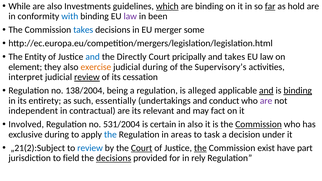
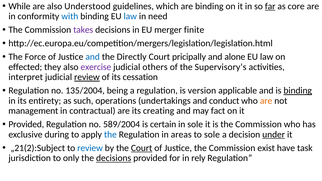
Investments: Investments -> Understood
which underline: present -> none
hold: hold -> core
law at (130, 16) colour: purple -> blue
been: been -> need
takes at (83, 30) colour: blue -> purple
some: some -> finite
Entity: Entity -> Force
and takes: takes -> alone
element: element -> effected
exercise colour: orange -> purple
judicial during: during -> others
138/2004: 138/2004 -> 135/2004
alleged: alleged -> version
and at (266, 91) underline: present -> none
essentially: essentially -> operations
are at (266, 101) colour: purple -> orange
independent: independent -> management
relevant: relevant -> creating
Involved at (26, 124): Involved -> Provided
531/2004: 531/2004 -> 589/2004
in also: also -> sole
Commission at (259, 124) underline: present -> none
to task: task -> sole
under underline: none -> present
the at (200, 148) underline: present -> none
part: part -> task
field: field -> only
